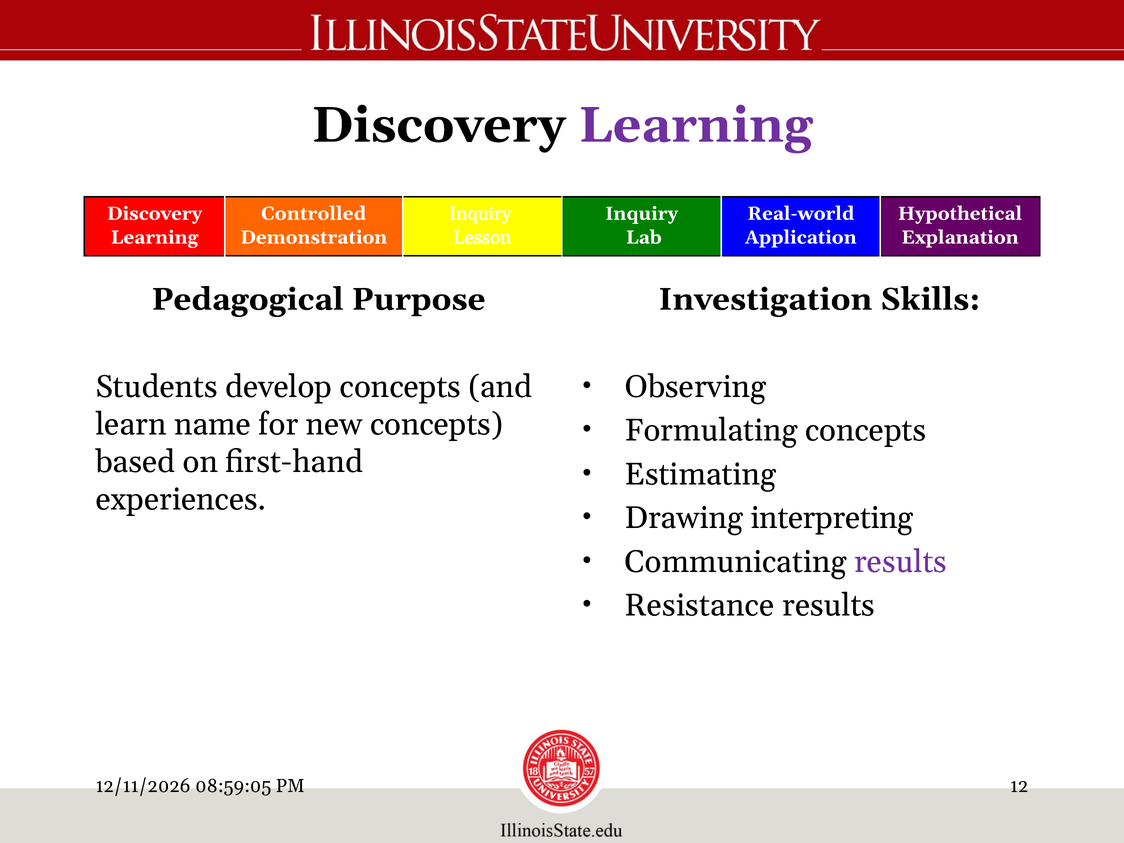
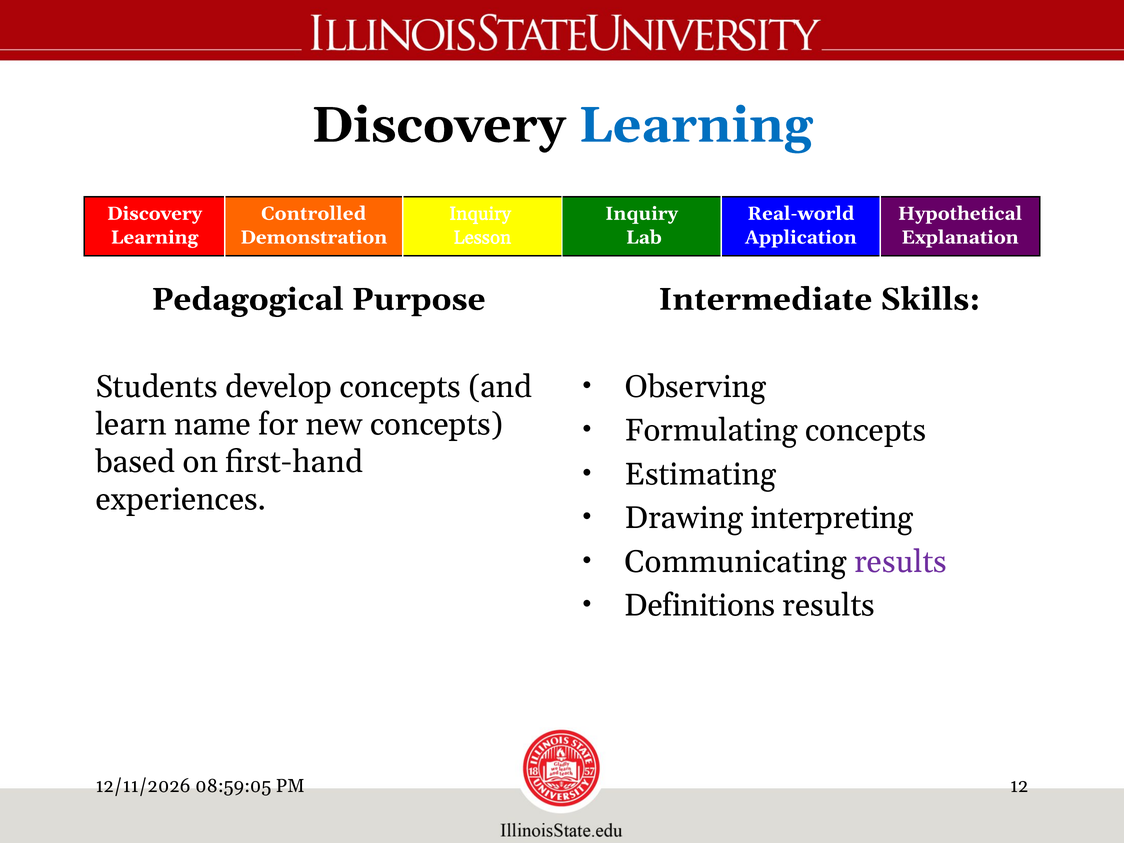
Learning at (696, 125) colour: purple -> blue
Investigation: Investigation -> Intermediate
Resistance: Resistance -> Definitions
